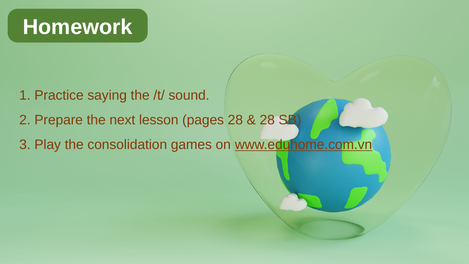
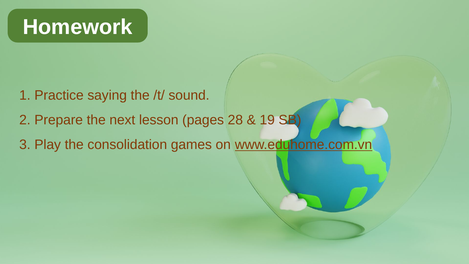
28 at (267, 120): 28 -> 19
